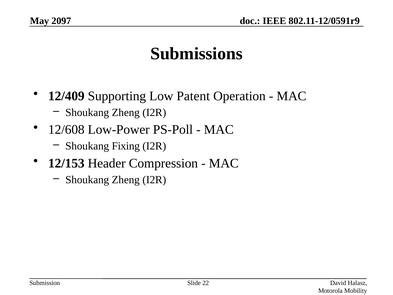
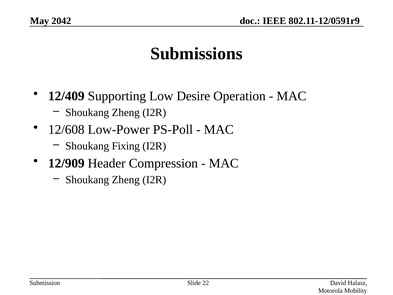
2097: 2097 -> 2042
Patent: Patent -> Desire
12/153: 12/153 -> 12/909
